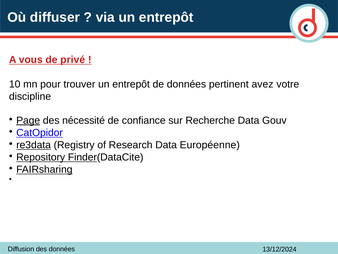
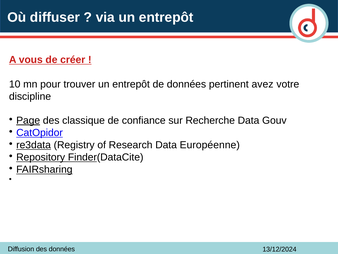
privé: privé -> créer
nécessité: nécessité -> classique
